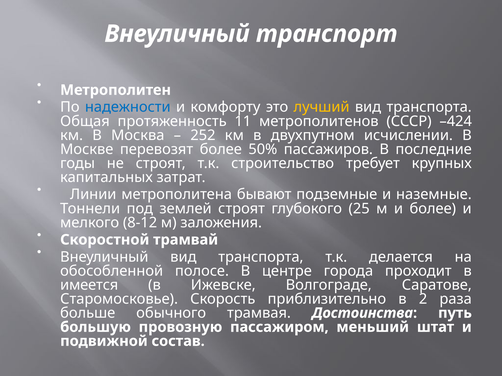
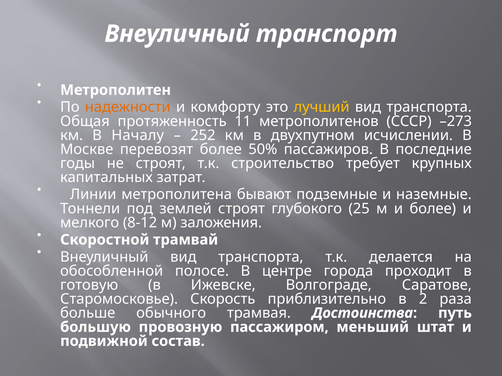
надежности colour: blue -> orange
–424: –424 -> –273
Москва: Москва -> Началу
имеется: имеется -> готовую
